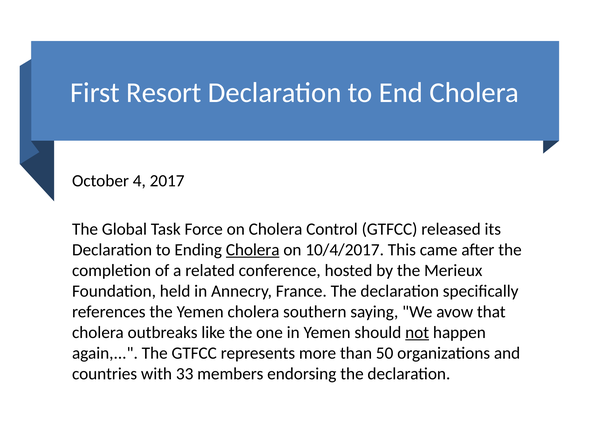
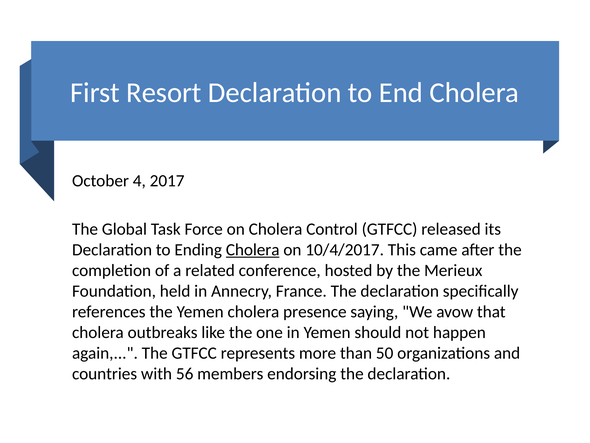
southern: southern -> presence
not underline: present -> none
33: 33 -> 56
